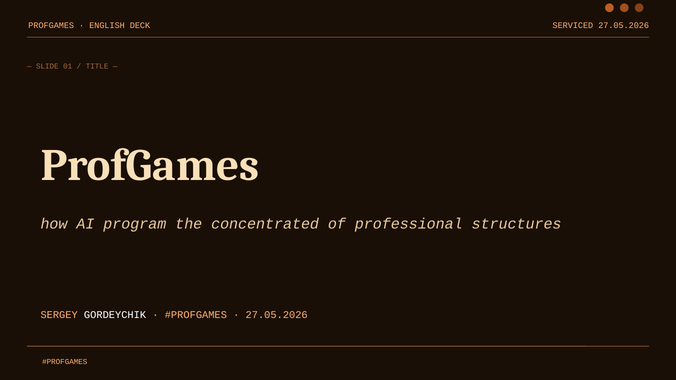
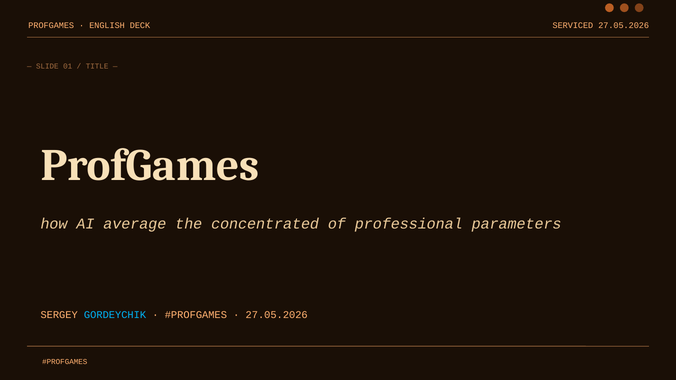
program: program -> average
structures: structures -> parameters
GORDEYCHIK colour: white -> light blue
